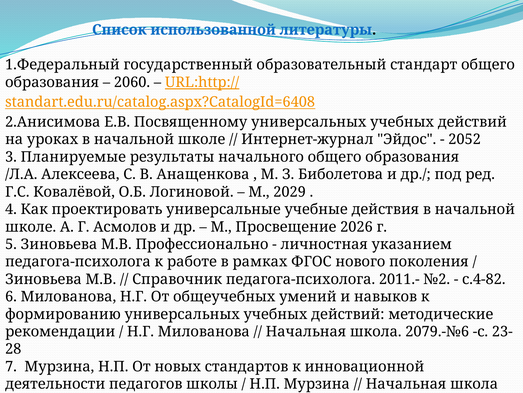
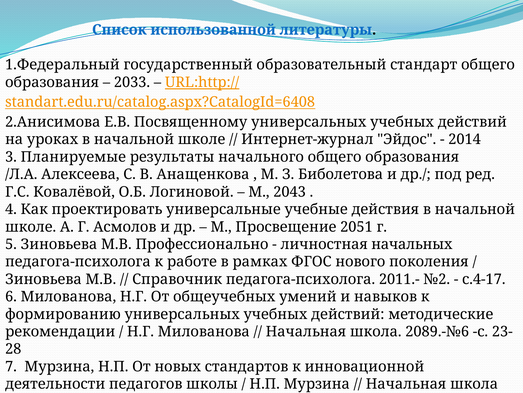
2060: 2060 -> 2033
2052: 2052 -> 2014
2029: 2029 -> 2043
2026: 2026 -> 2051
указанием: указанием -> начальных
с.4-82: с.4-82 -> с.4-17
2079.-№6: 2079.-№6 -> 2089.-№6
